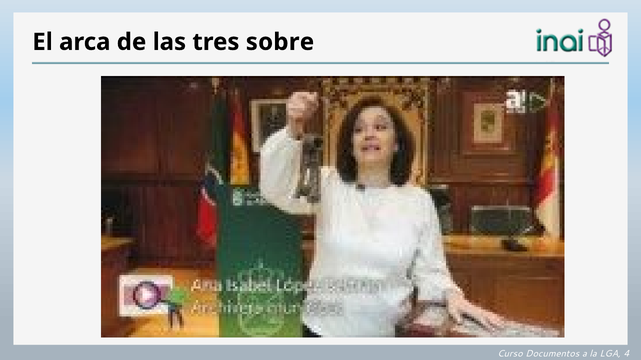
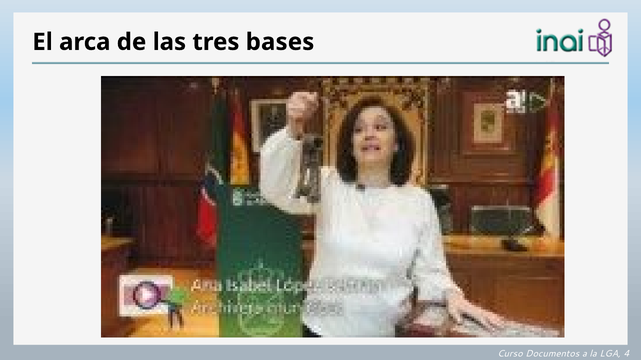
sobre: sobre -> bases
